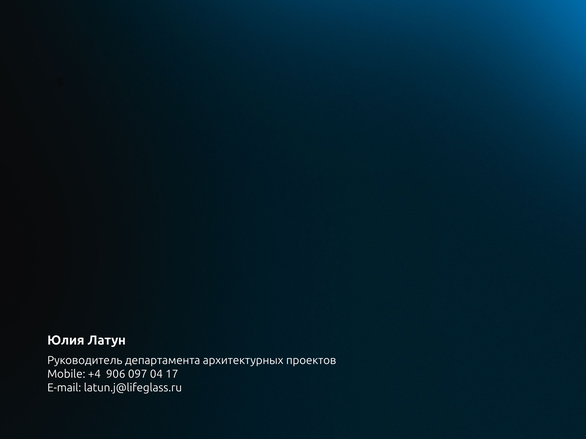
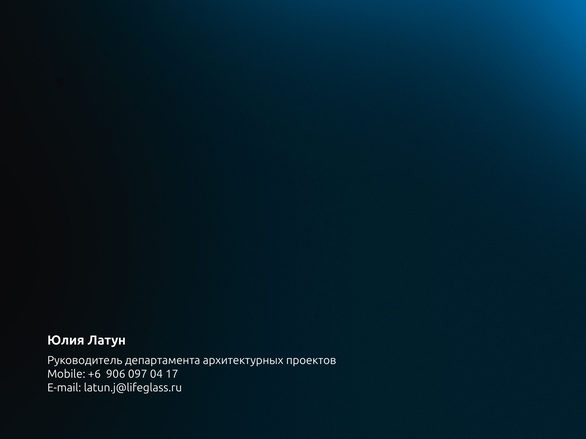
+4: +4 -> +6
